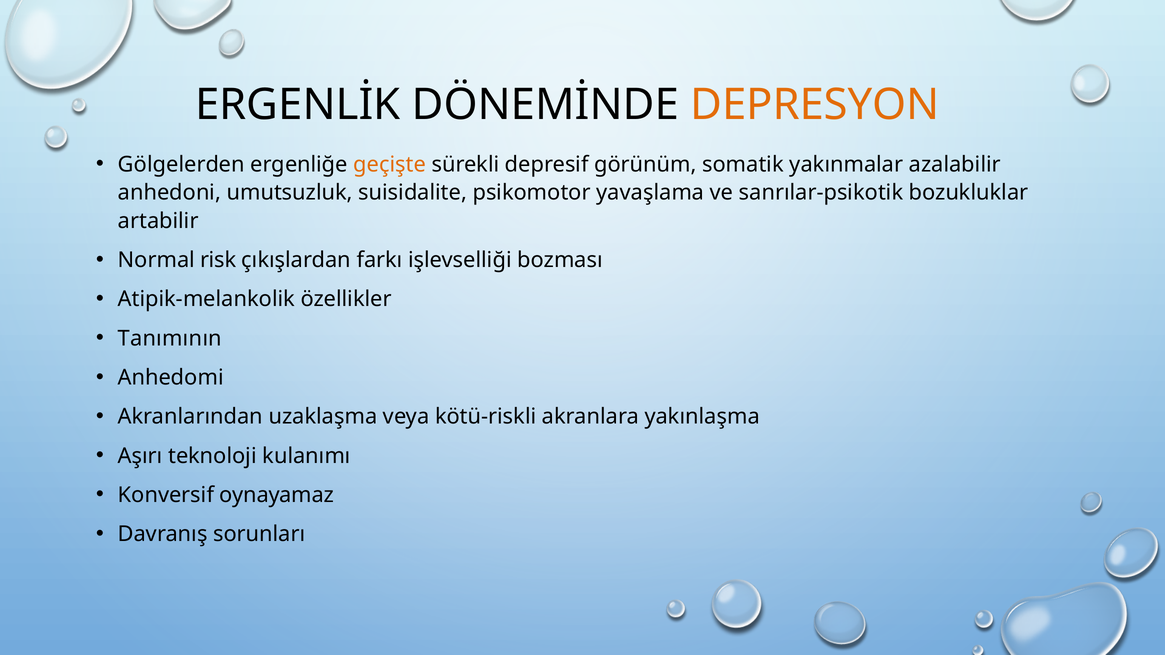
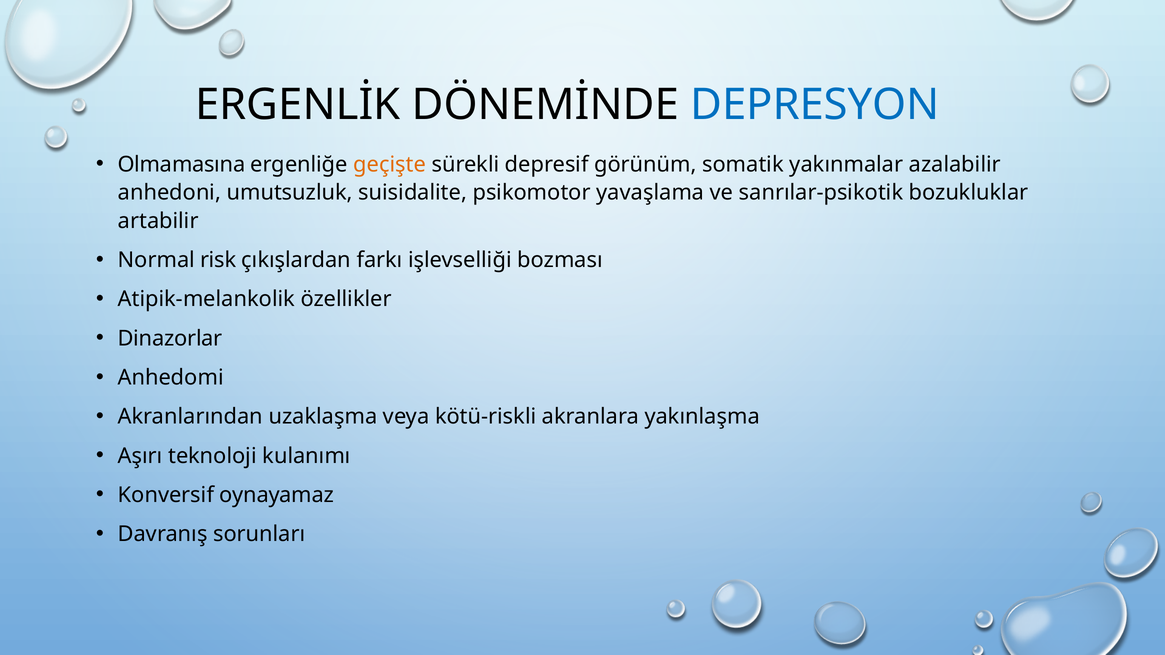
DEPRESYON colour: orange -> blue
Gölgelerden: Gölgelerden -> Olmamasına
Tanımının: Tanımının -> Dinazorlar
